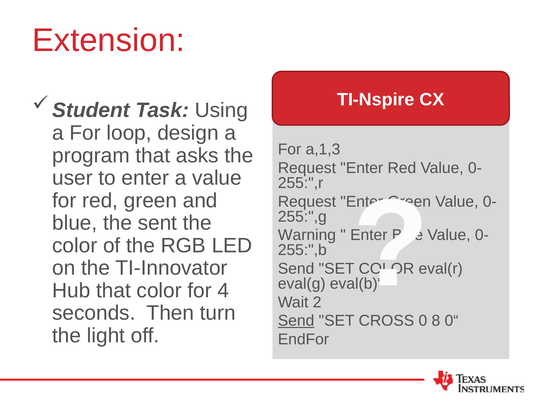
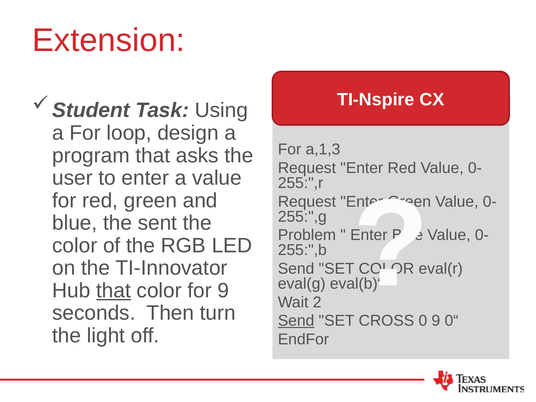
Warning: Warning -> Problem
that at (114, 291) underline: none -> present
for 4: 4 -> 9
0 8: 8 -> 9
